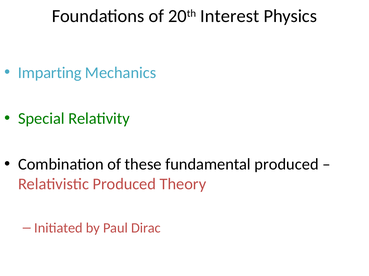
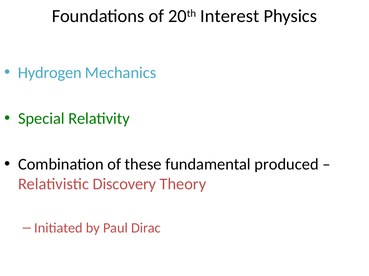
Imparting: Imparting -> Hydrogen
Relativistic Produced: Produced -> Discovery
